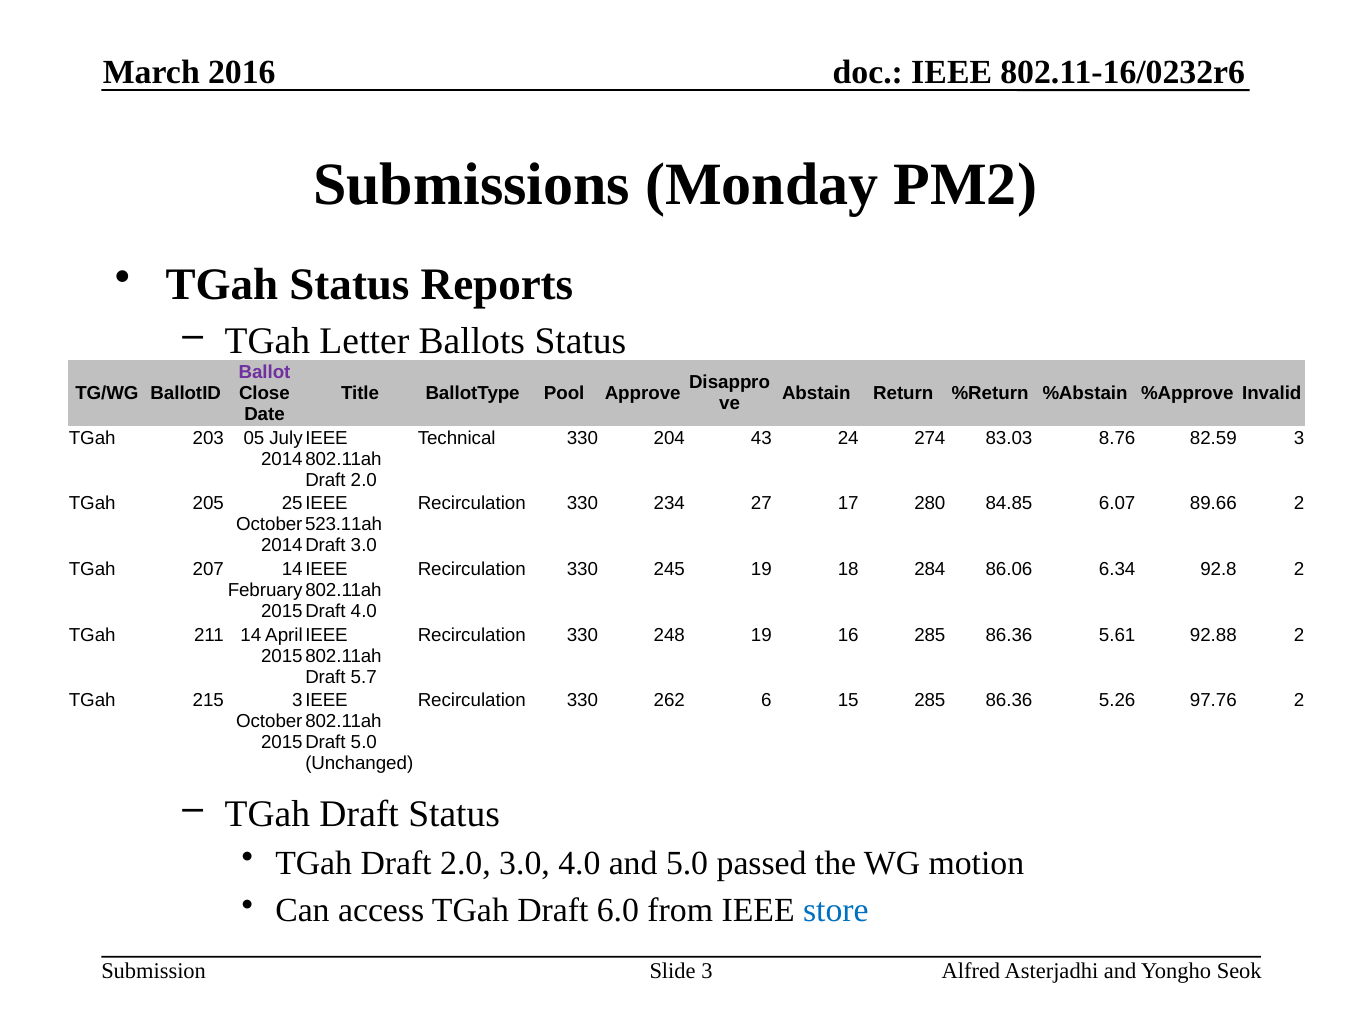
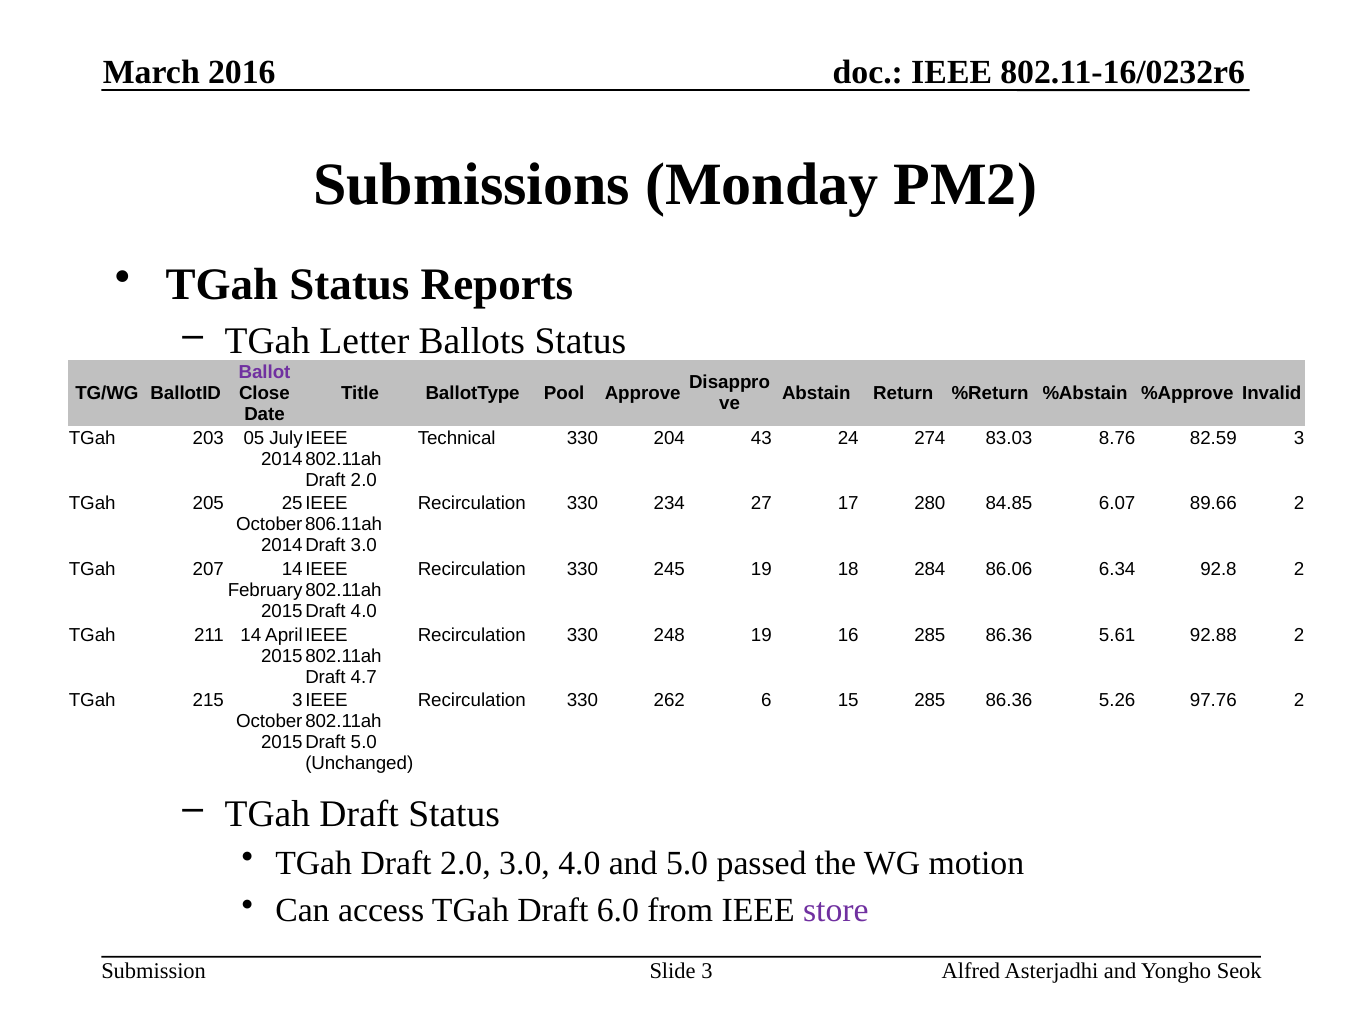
523.11ah: 523.11ah -> 806.11ah
5.7: 5.7 -> 4.7
store colour: blue -> purple
